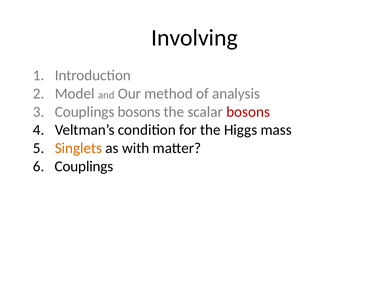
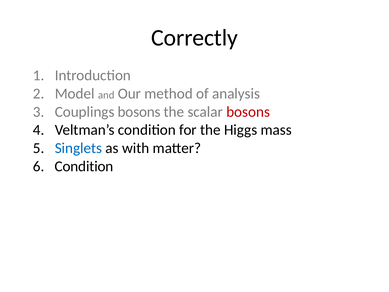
Involving: Involving -> Correctly
Singlets colour: orange -> blue
Couplings at (84, 166): Couplings -> Condition
